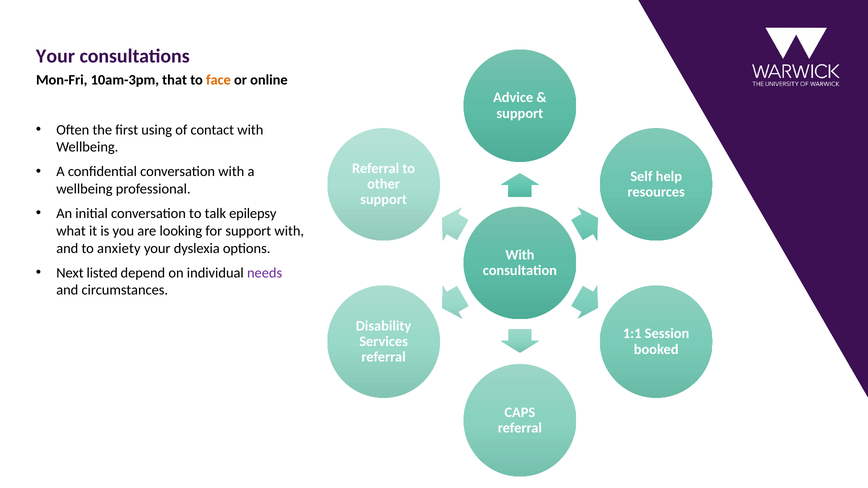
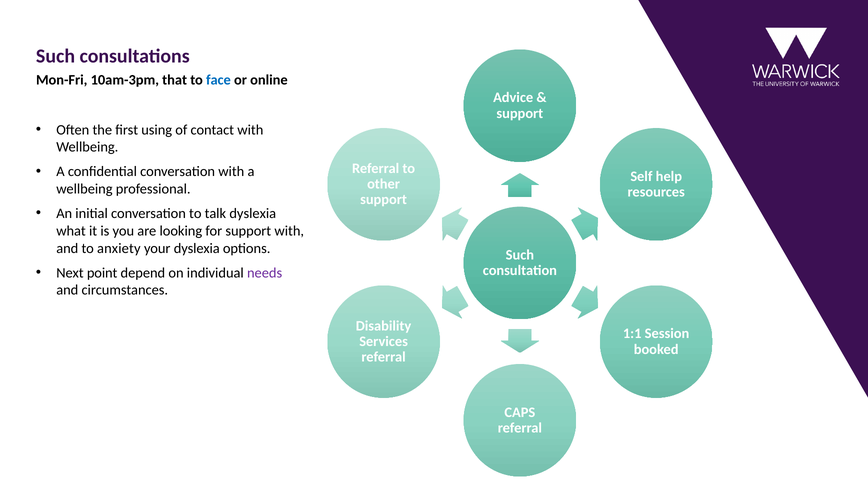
Your at (55, 56): Your -> Such
face colour: orange -> blue
talk epilepsy: epilepsy -> dyslexia
With at (520, 255): With -> Such
listed: listed -> point
